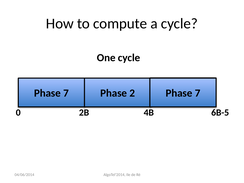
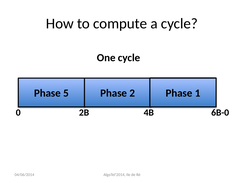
7 at (66, 93): 7 -> 5
2 Phase 7: 7 -> 1
6B-5: 6B-5 -> 6B-0
